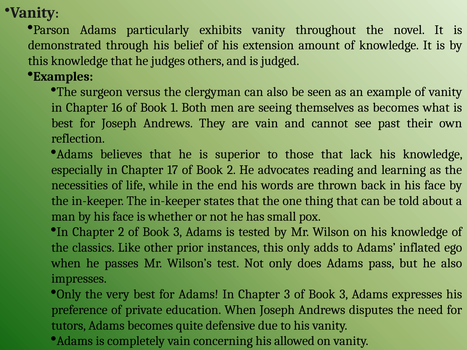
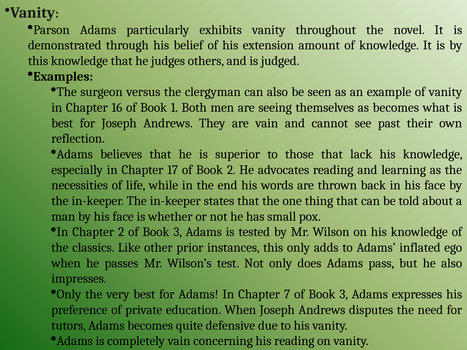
Chapter 3: 3 -> 7
his allowed: allowed -> reading
